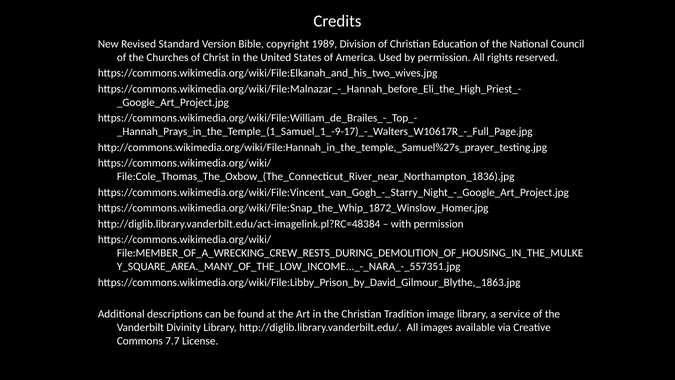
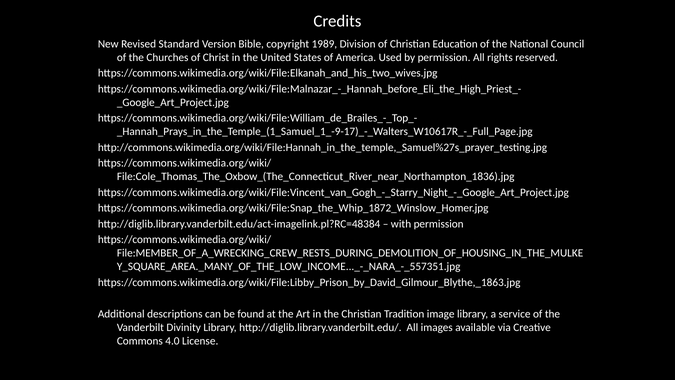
7.7: 7.7 -> 4.0
